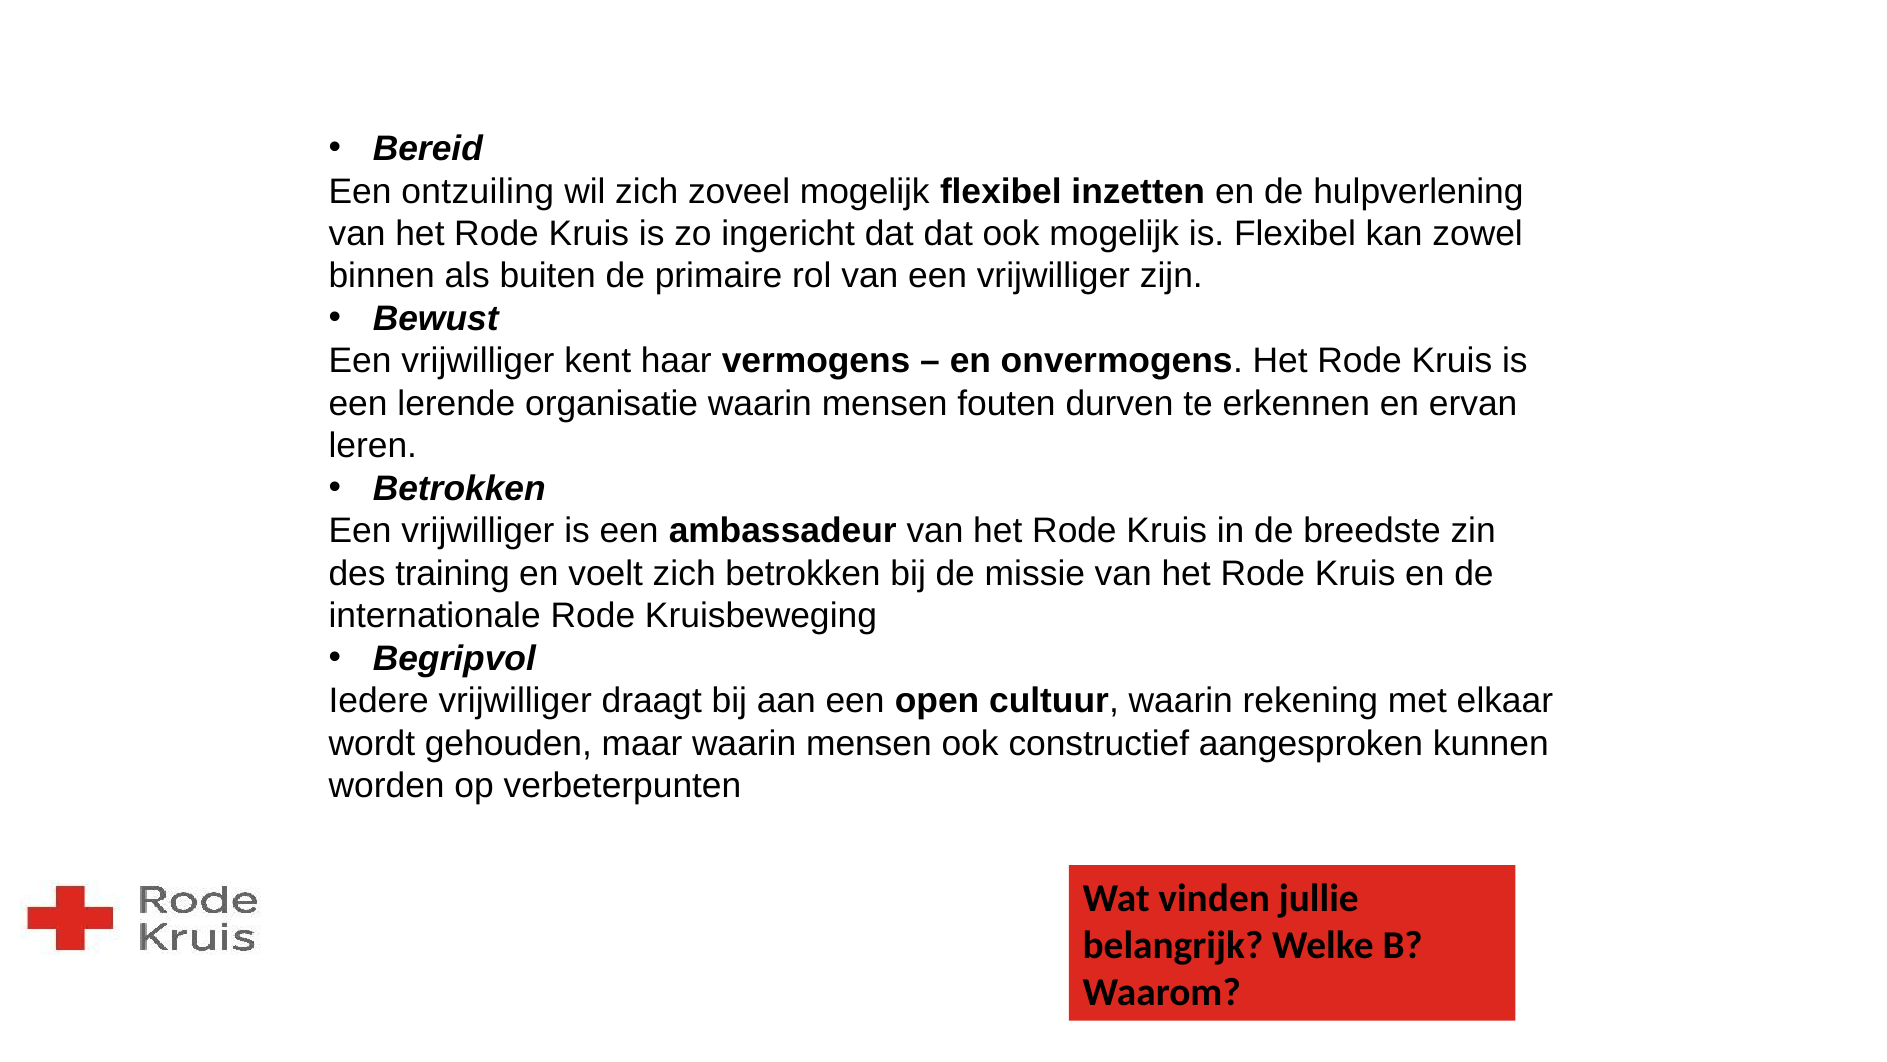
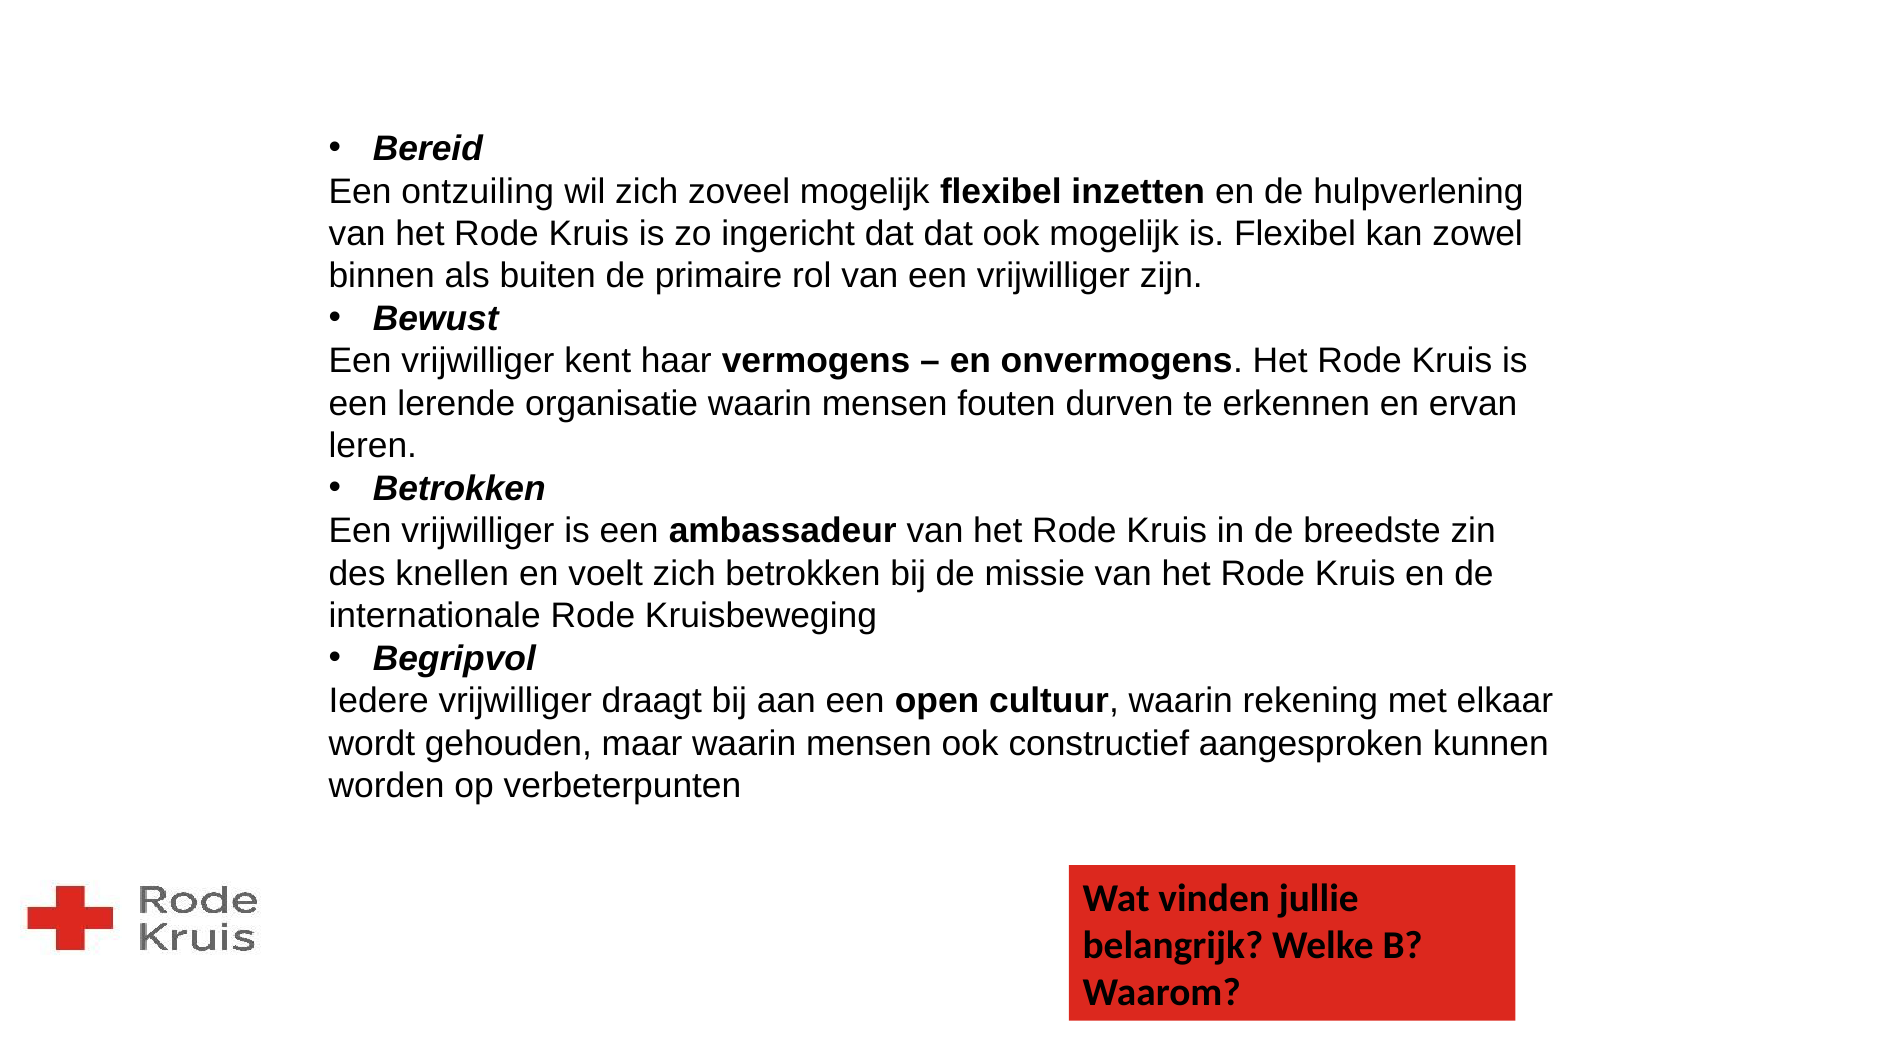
training: training -> knellen
